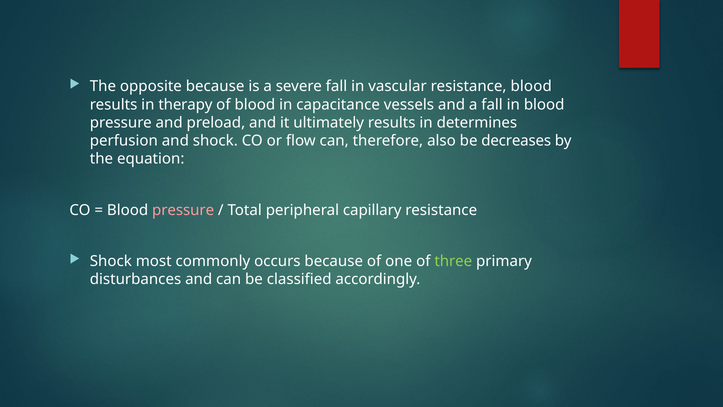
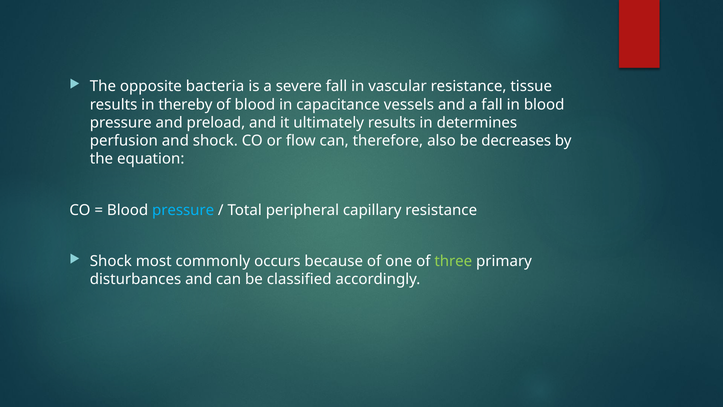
opposite because: because -> bacteria
resistance blood: blood -> tissue
therapy: therapy -> thereby
pressure at (183, 210) colour: pink -> light blue
